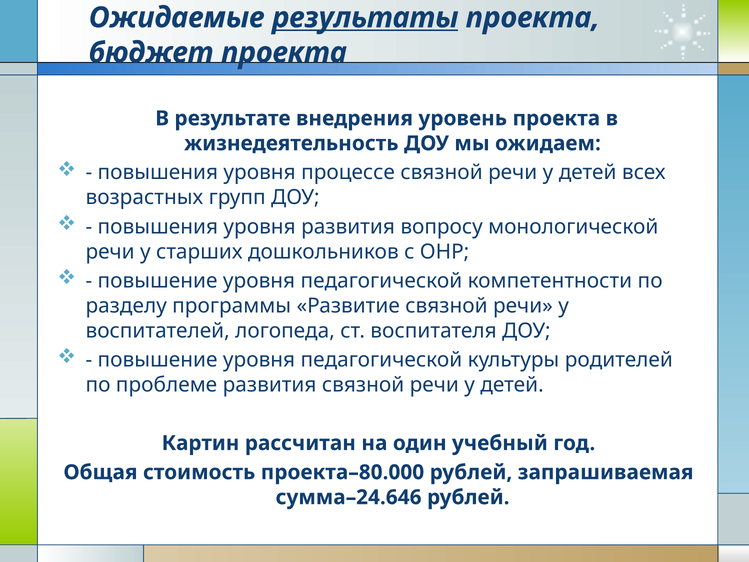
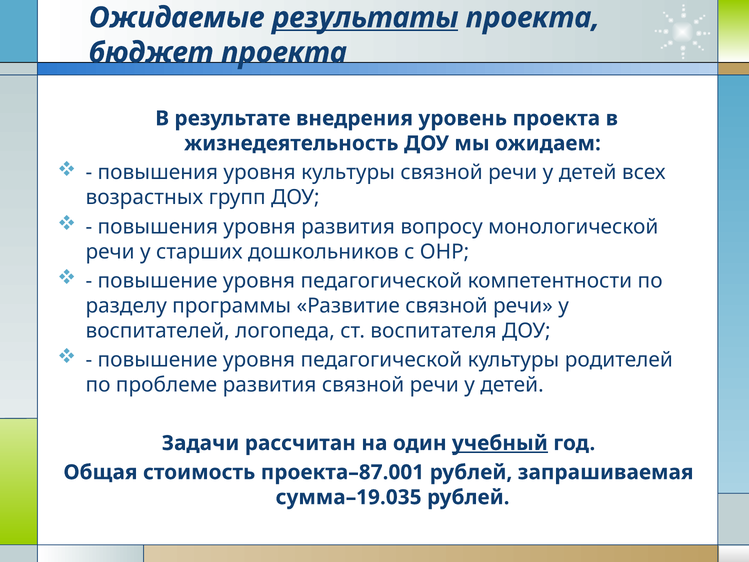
уровня процессе: процессе -> культуры
Картин: Картин -> Задачи
учебный underline: none -> present
проекта–80.000: проекта–80.000 -> проекта–87.001
сумма–24.646: сумма–24.646 -> сумма–19.035
